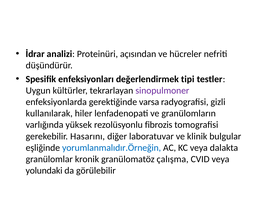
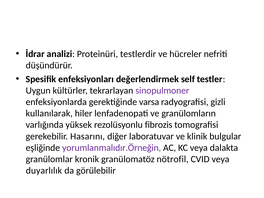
açısından: açısından -> testlerdir
tipi: tipi -> self
yorumlanmalıdır.Örneğin colour: blue -> purple
çalışma: çalışma -> nötrofil
yolundaki: yolundaki -> duyarlılık
